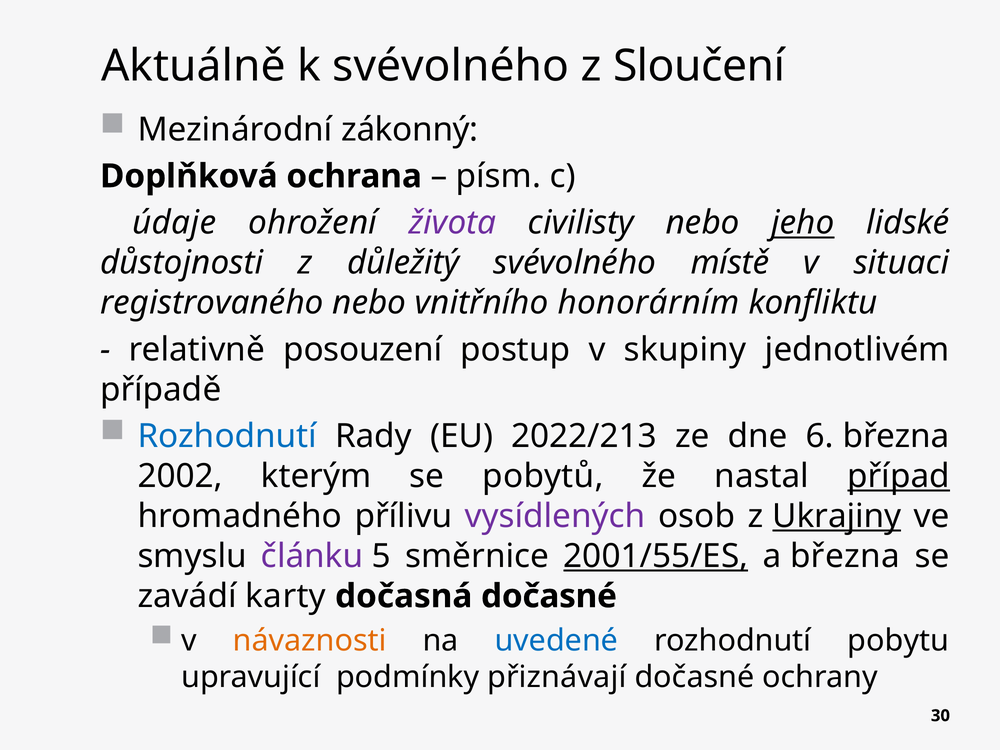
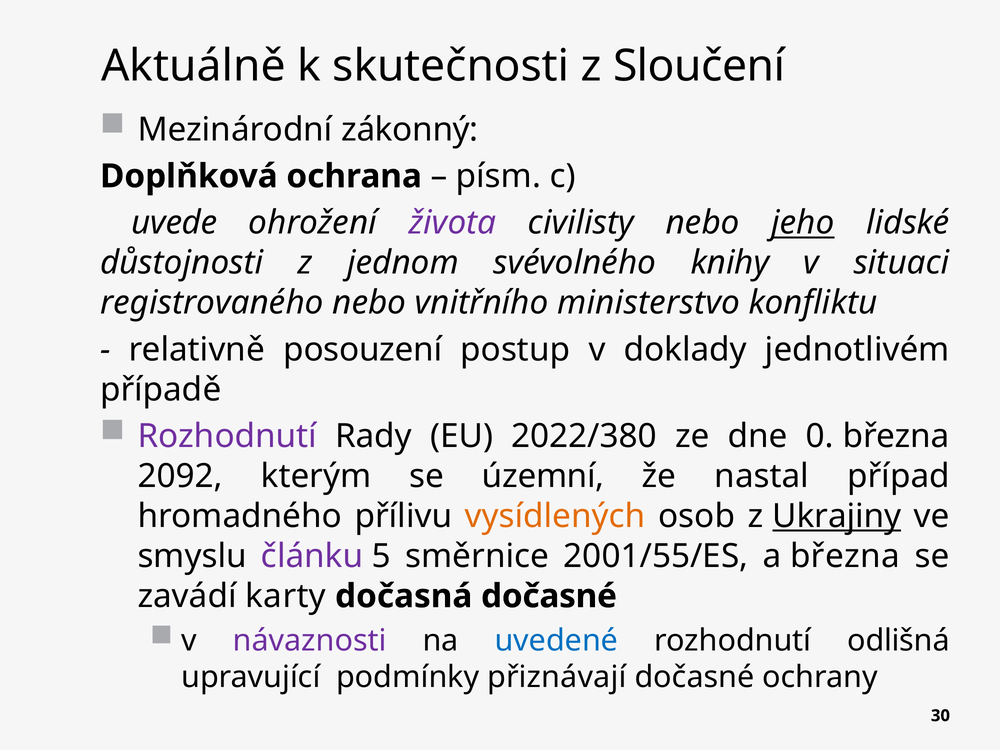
k svévolného: svévolného -> skutečnosti
údaje: údaje -> uvede
důležitý: důležitý -> jednom
místě: místě -> knihy
honorárním: honorárním -> ministerstvo
skupiny: skupiny -> doklady
Rozhodnutí at (227, 436) colour: blue -> purple
2022/213: 2022/213 -> 2022/380
6: 6 -> 0
2002: 2002 -> 2092
pobytů: pobytů -> územní
případ underline: present -> none
vysídlených colour: purple -> orange
2001/55/ES underline: present -> none
návaznosti colour: orange -> purple
pobytu: pobytu -> odlišná
